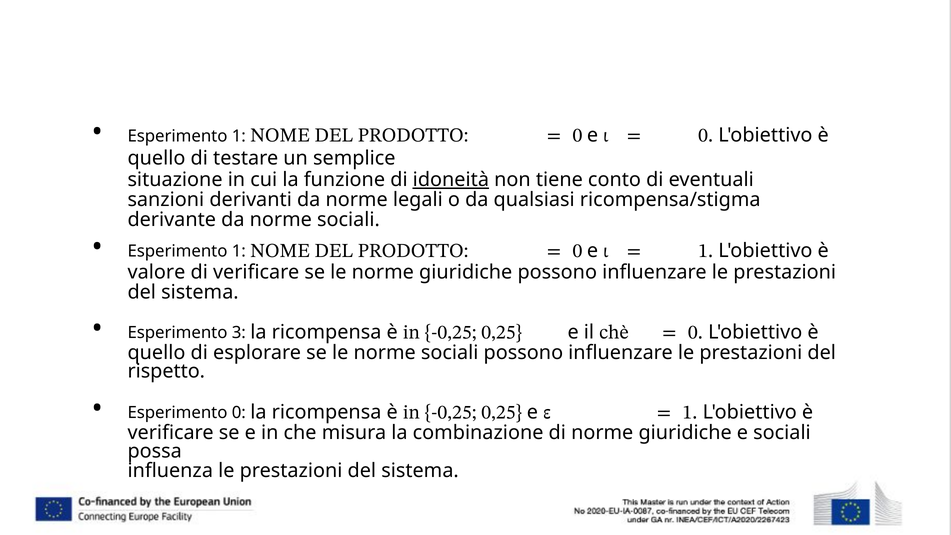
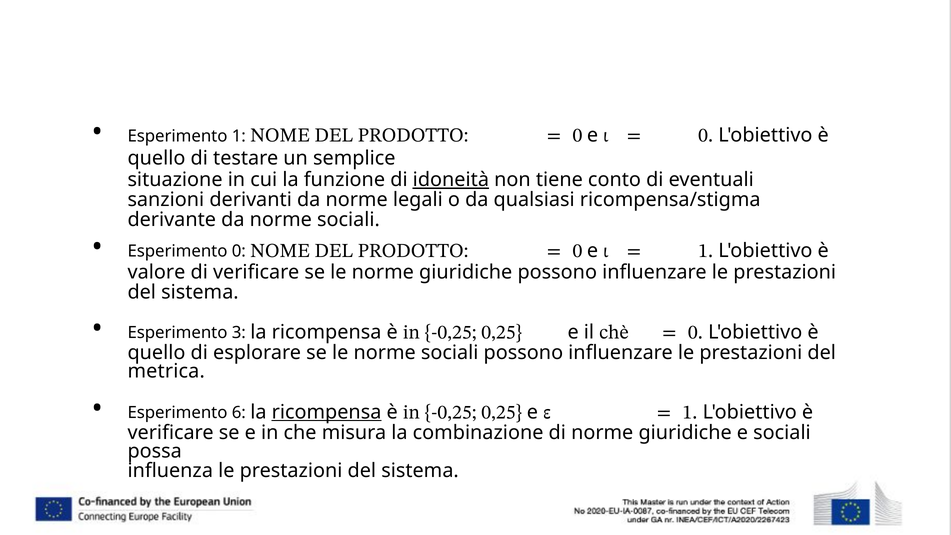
1 at (239, 251): 1 -> 0
rispetto: rispetto -> metrica
Esperimento 0: 0 -> 6
ricompensa at (327, 412) underline: none -> present
